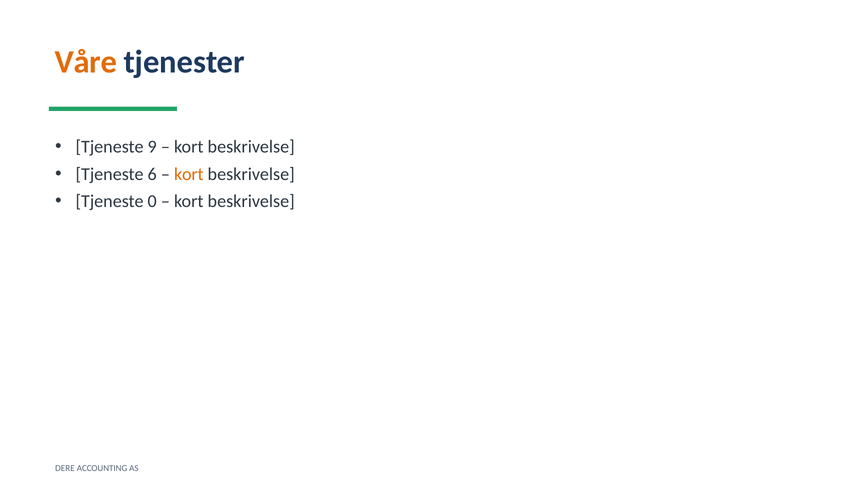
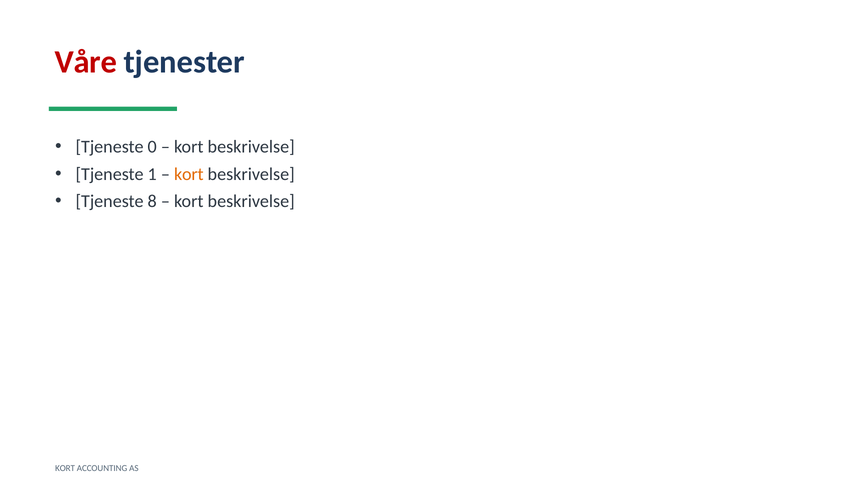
Våre colour: orange -> red
9: 9 -> 0
6: 6 -> 1
0: 0 -> 8
DERE at (65, 468): DERE -> KORT
